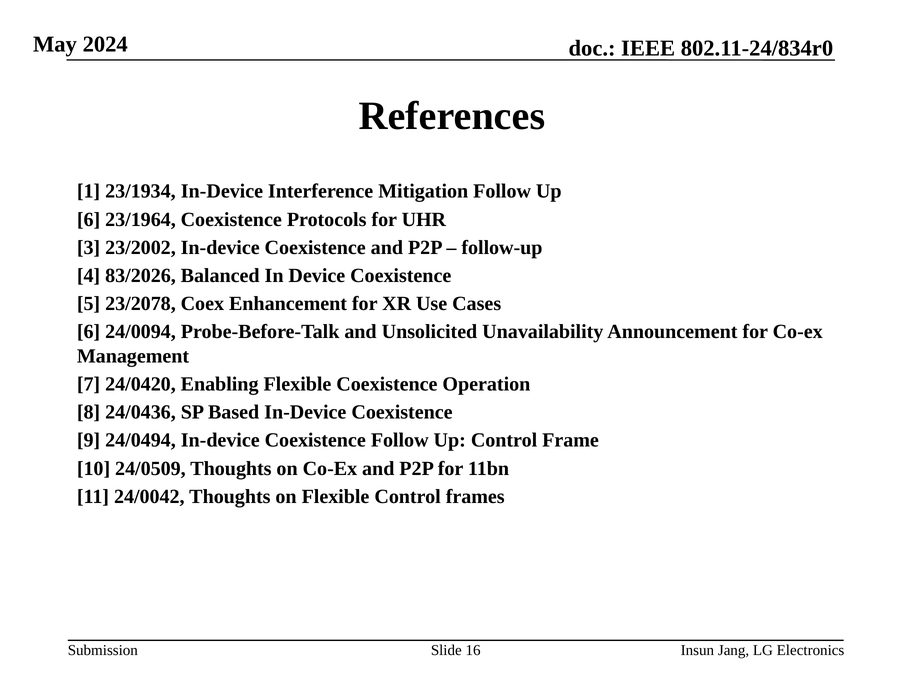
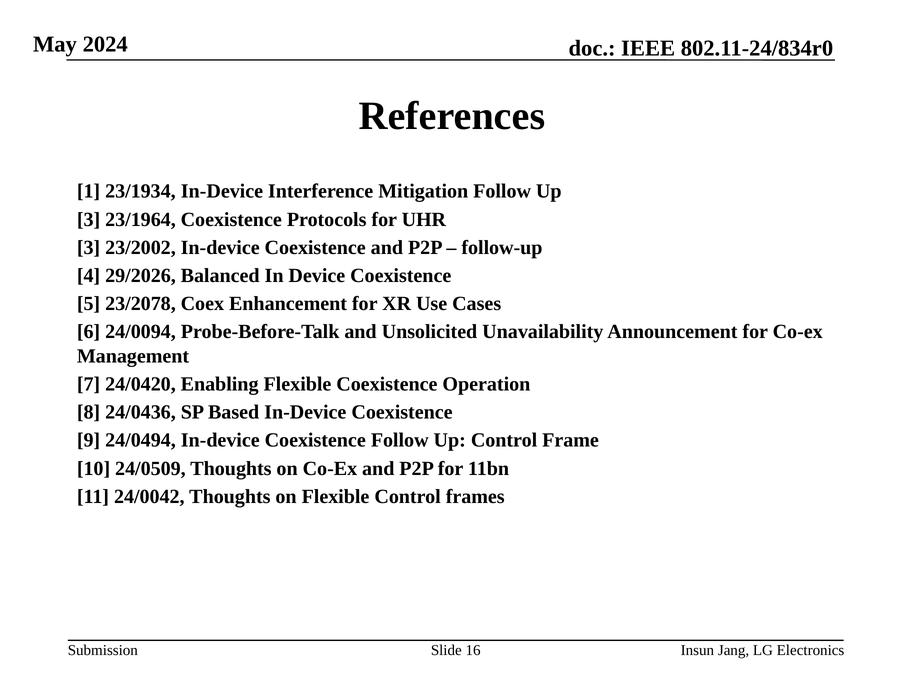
6 at (89, 219): 6 -> 3
83/2026: 83/2026 -> 29/2026
